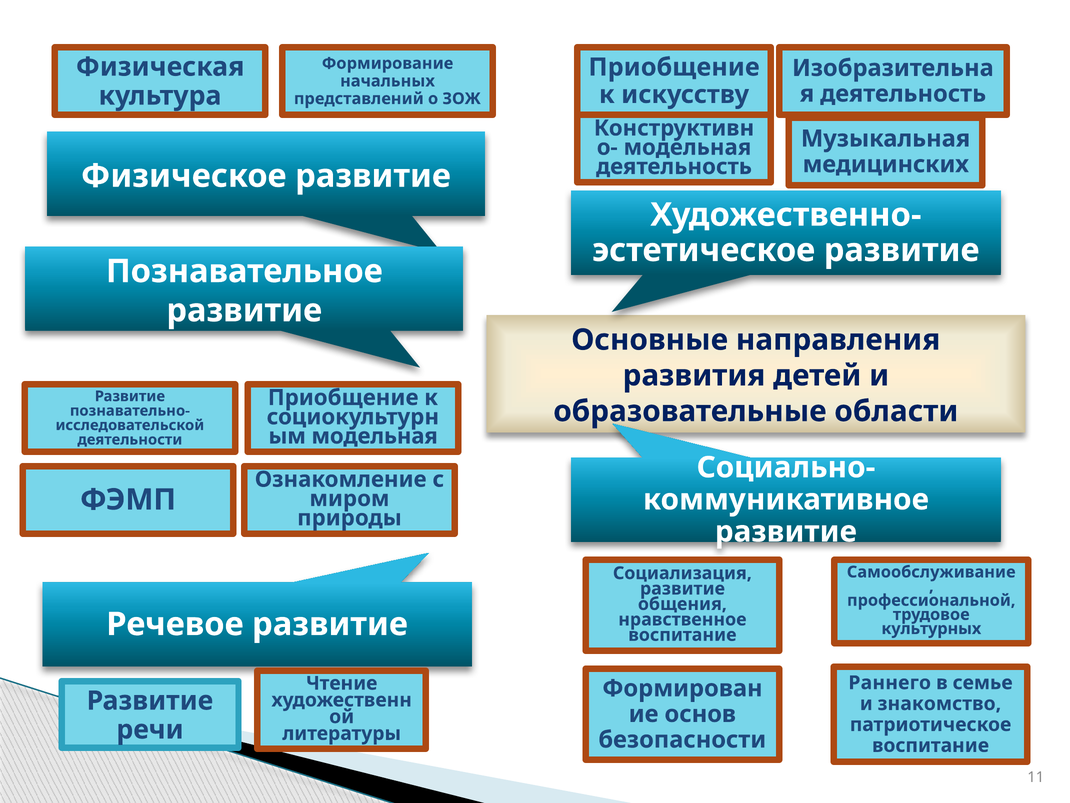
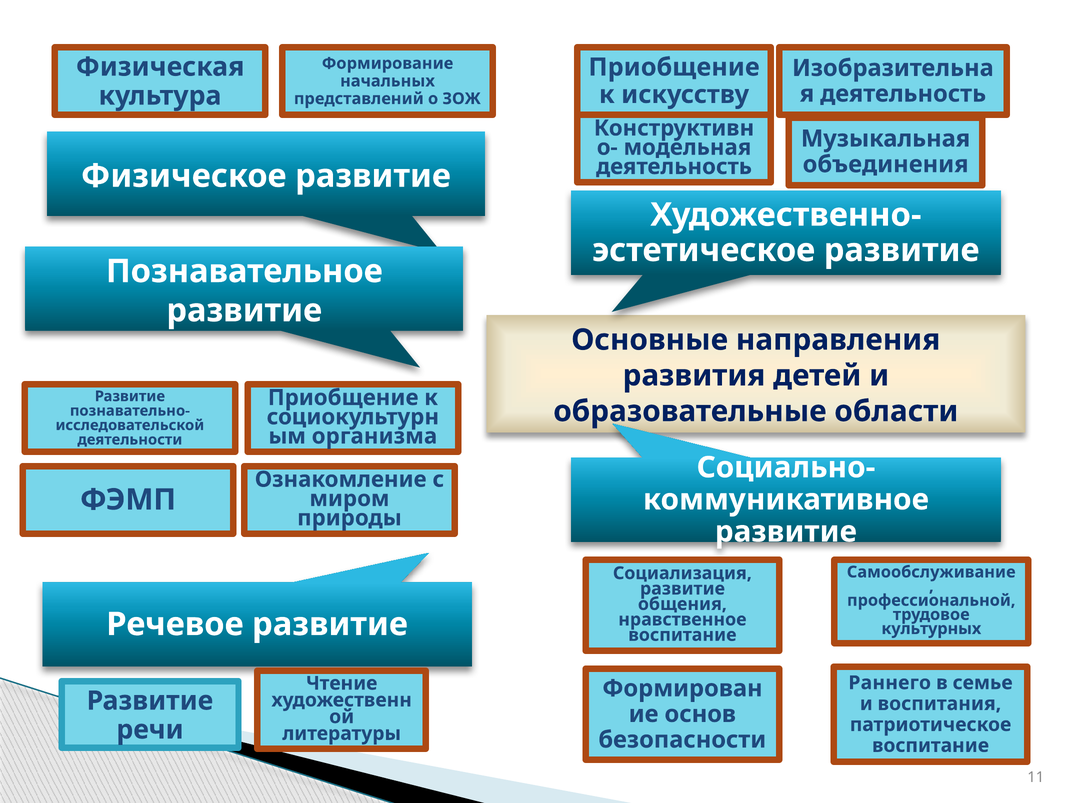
медицинских: медицинских -> объединения
модельная at (375, 436): модельная -> организма
знакомство: знакомство -> воспитания
